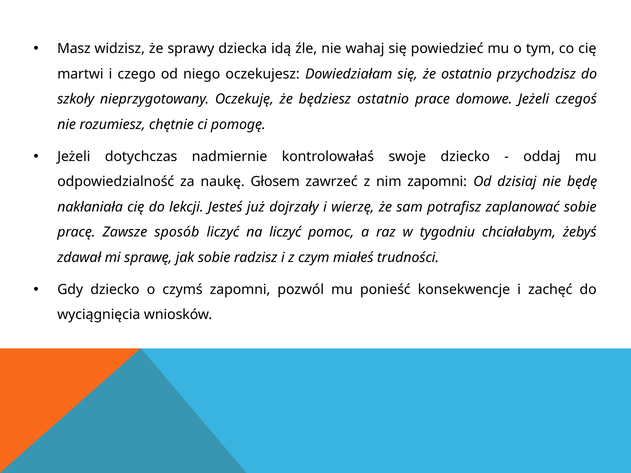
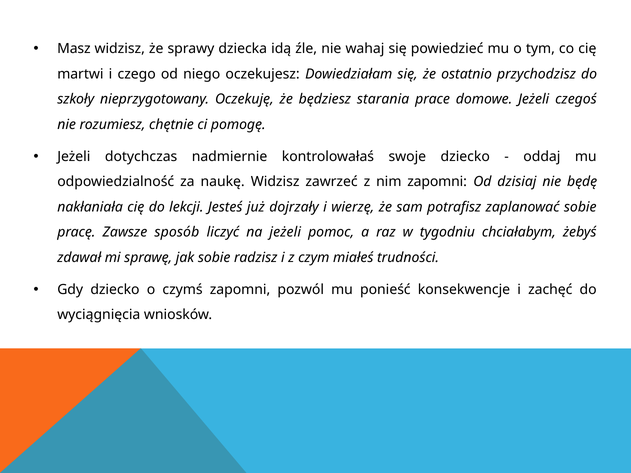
będziesz ostatnio: ostatnio -> starania
naukę Głosem: Głosem -> Widzisz
na liczyć: liczyć -> jeżeli
